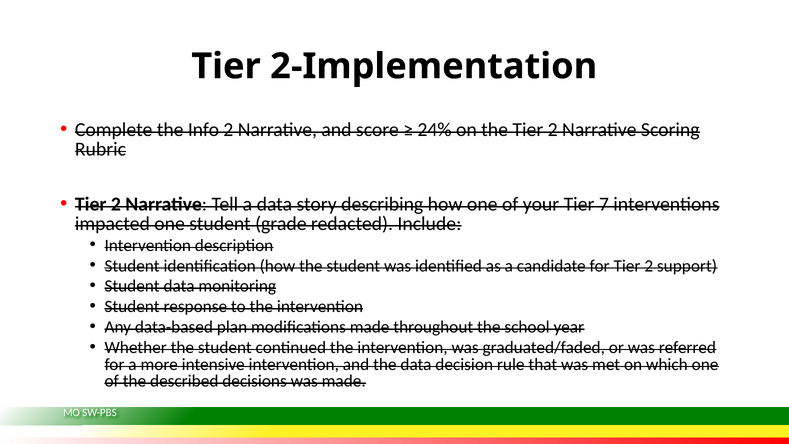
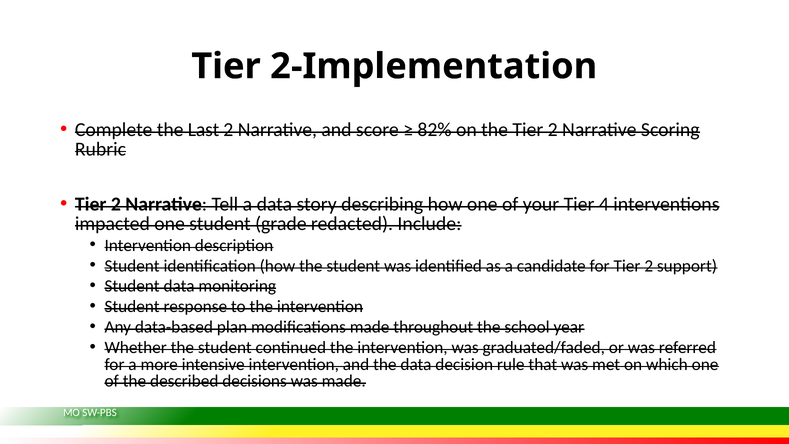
Info: Info -> Last
24%: 24% -> 82%
7: 7 -> 4
